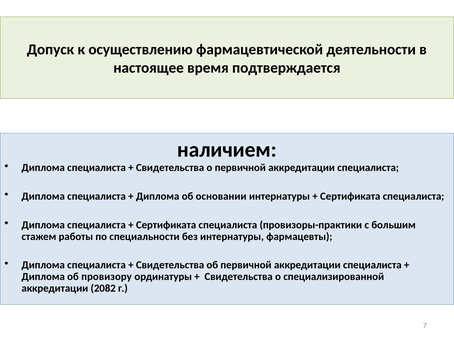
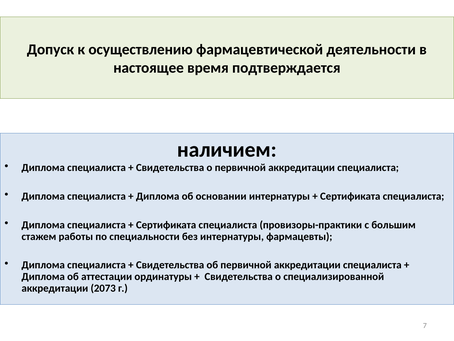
провизору: провизору -> аттестации
2082: 2082 -> 2073
